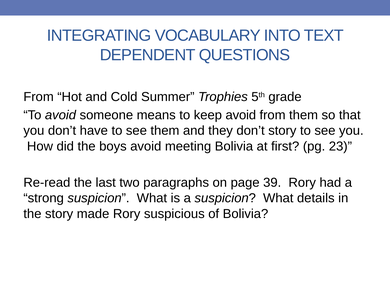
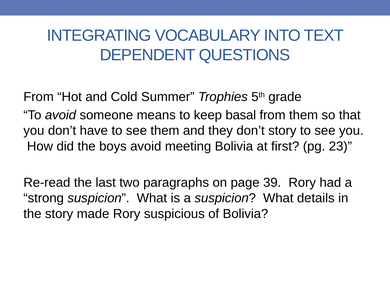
keep avoid: avoid -> basal
